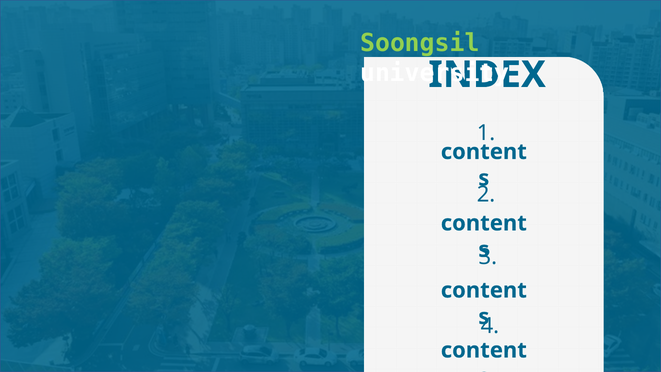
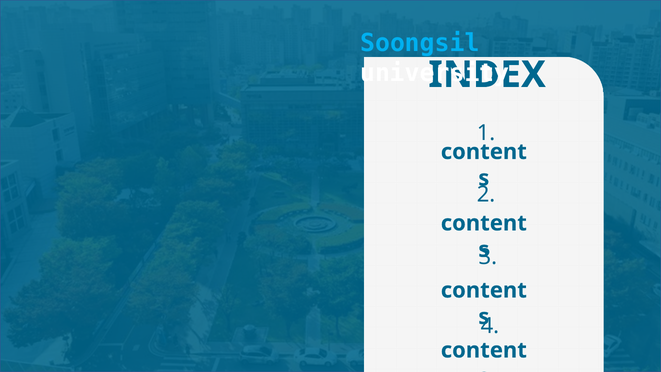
Soongsil colour: light green -> light blue
